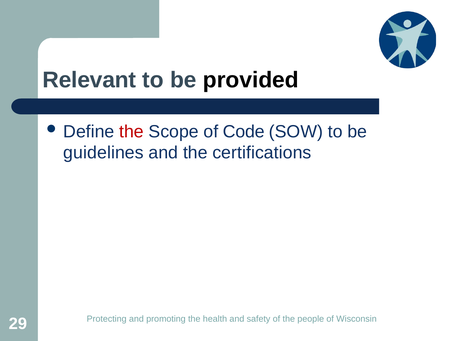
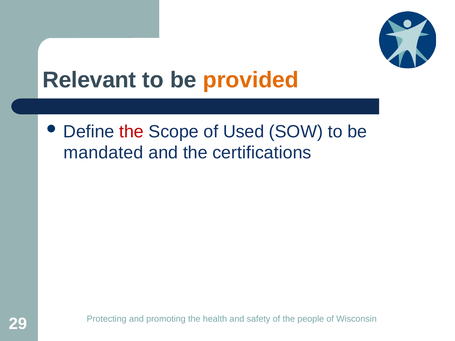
provided colour: black -> orange
Code: Code -> Used
guidelines: guidelines -> mandated
